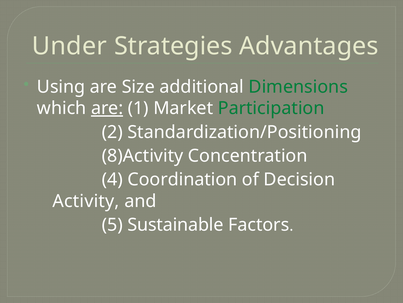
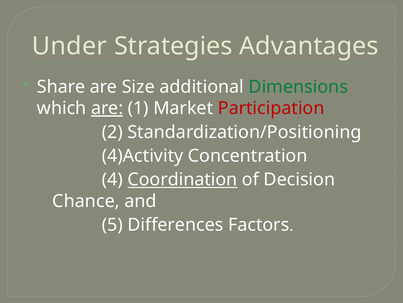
Using: Using -> Share
Participation colour: green -> red
8)Activity: 8)Activity -> 4)Activity
Coordination underline: none -> present
Activity: Activity -> Chance
Sustainable: Sustainable -> Differences
